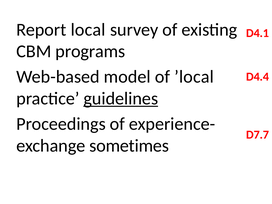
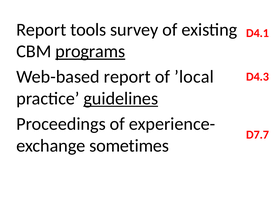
local: local -> tools
programs underline: none -> present
Web-based model: model -> report
D4.4: D4.4 -> D4.3
